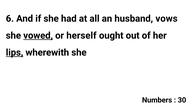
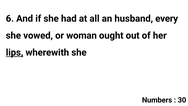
vows: vows -> every
vowed underline: present -> none
herself: herself -> woman
